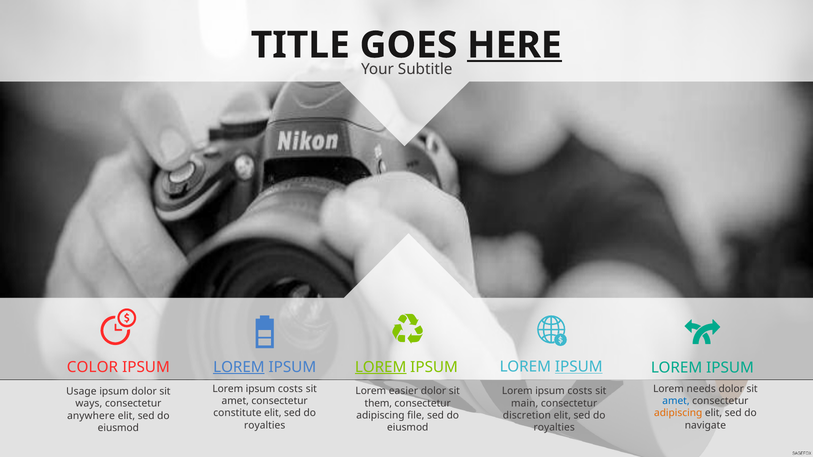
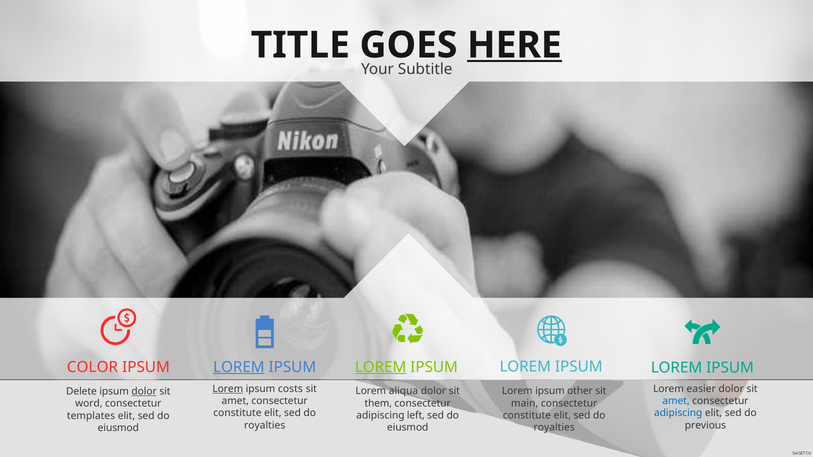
IPSUM at (579, 367) underline: present -> none
Lorem at (228, 389) underline: none -> present
needs: needs -> easier
easier: easier -> aliqua
costs at (580, 391): costs -> other
Usage: Usage -> Delete
dolor at (144, 392) underline: none -> present
ways: ways -> word
adipiscing at (678, 413) colour: orange -> blue
file: file -> left
discretion at (527, 416): discretion -> constitute
anywhere: anywhere -> templates
navigate: navigate -> previous
